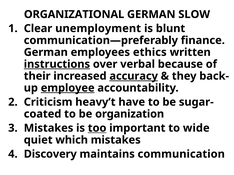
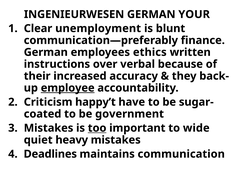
ORGANIZATIONAL: ORGANIZATIONAL -> INGENIEURWESEN
SLOW: SLOW -> YOUR
instructions underline: present -> none
accuracy underline: present -> none
heavy’t: heavy’t -> happy’t
organization: organization -> government
which: which -> heavy
Discovery: Discovery -> Deadlines
